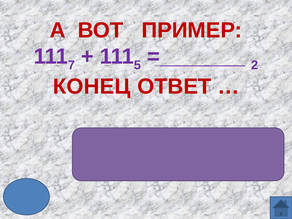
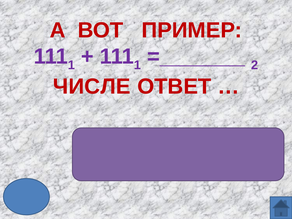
7 at (71, 65): 7 -> 1
5 at (137, 65): 5 -> 1
КОНЕЦ: КОНЕЦ -> ЧИСЛЕ
